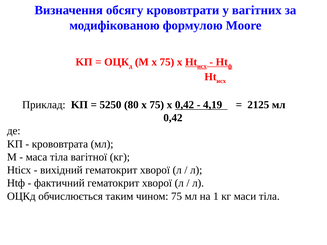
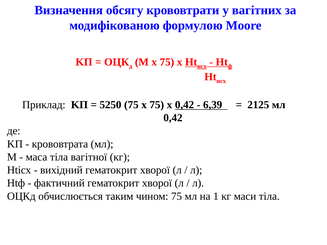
5250 80: 80 -> 75
4,19: 4,19 -> 6,39
